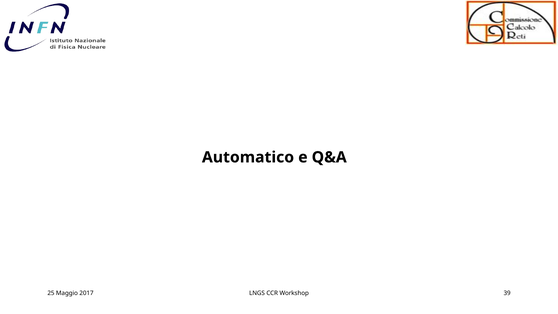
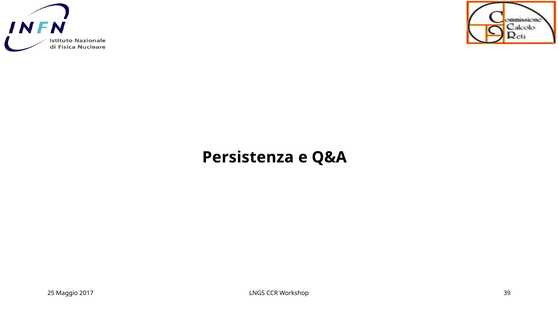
Automatico: Automatico -> Persistenza
